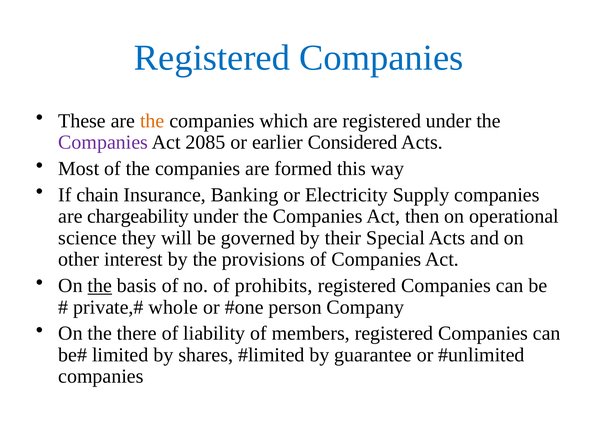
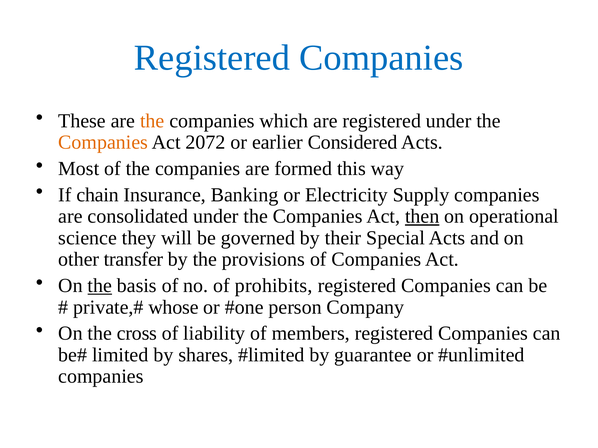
Companies at (103, 143) colour: purple -> orange
2085: 2085 -> 2072
chargeability: chargeability -> consolidated
then underline: none -> present
interest: interest -> transfer
whole: whole -> whose
there: there -> cross
